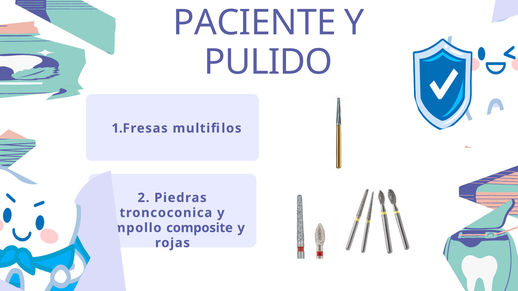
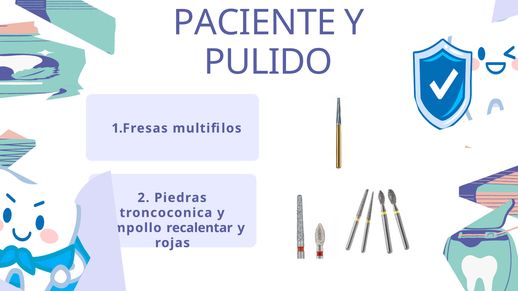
composite: composite -> recalentar
